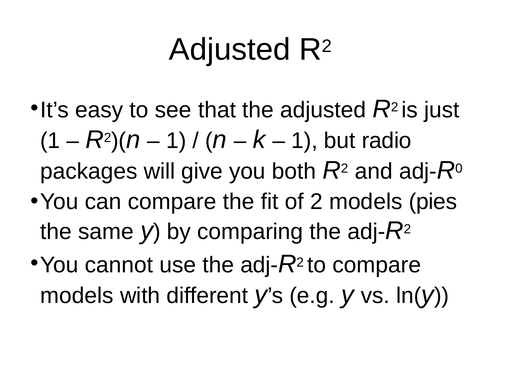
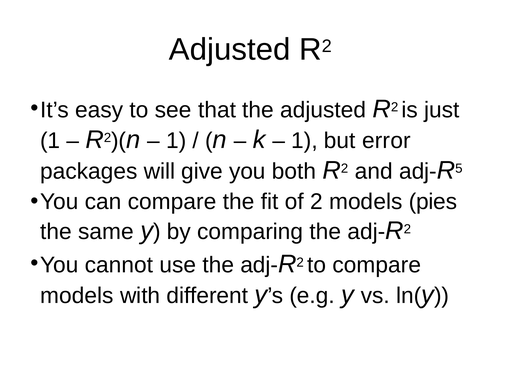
radio: radio -> error
0: 0 -> 5
